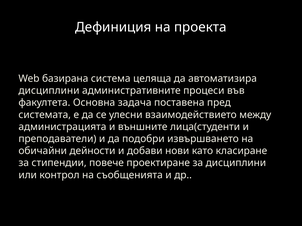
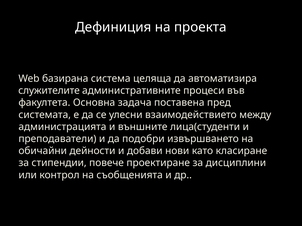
дисциплини at (49, 91): дисциплини -> служителите
